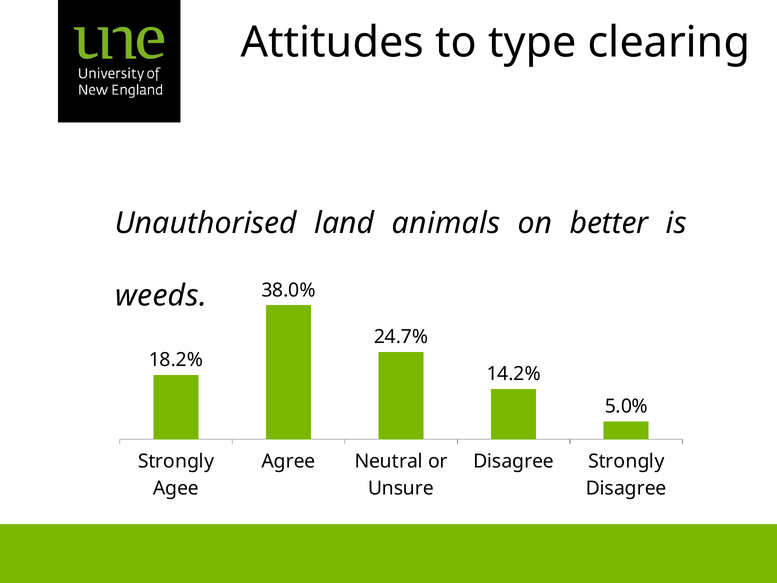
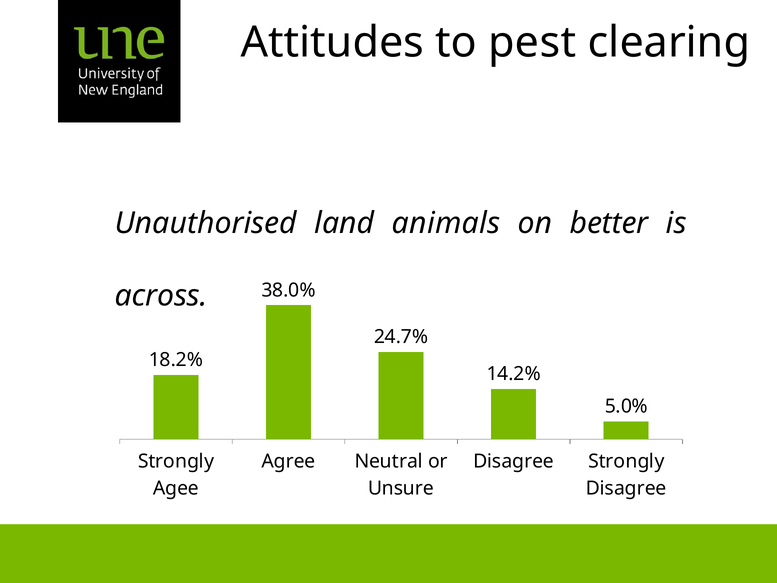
type: type -> pest
weeds: weeds -> across
